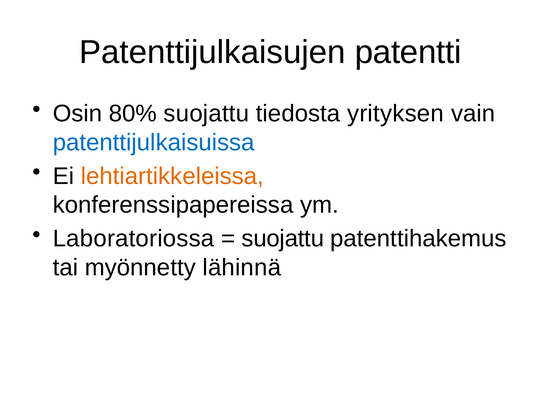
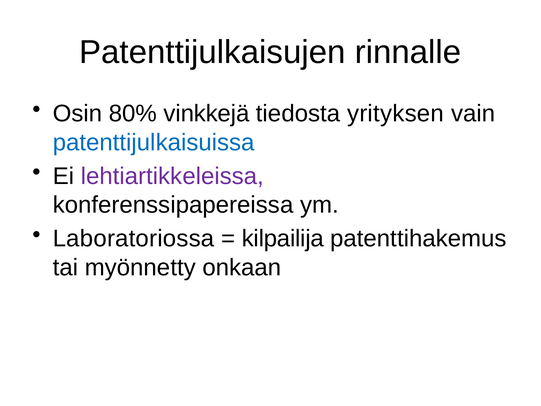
patentti: patentti -> rinnalle
80% suojattu: suojattu -> vinkkejä
lehtiartikkeleissa colour: orange -> purple
suojattu at (283, 239): suojattu -> kilpailija
lähinnä: lähinnä -> onkaan
